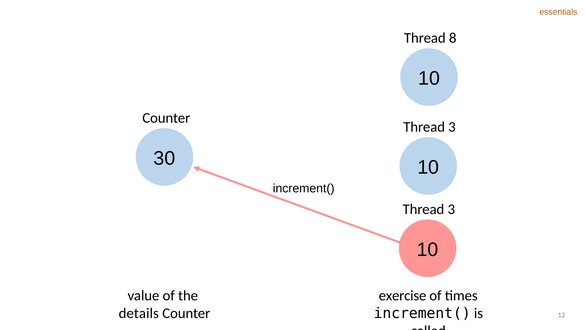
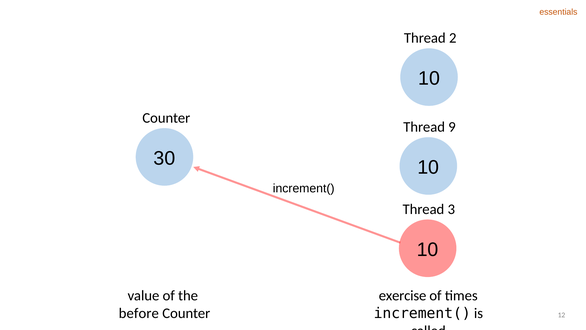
8: 8 -> 2
3 at (452, 127): 3 -> 9
details: details -> before
